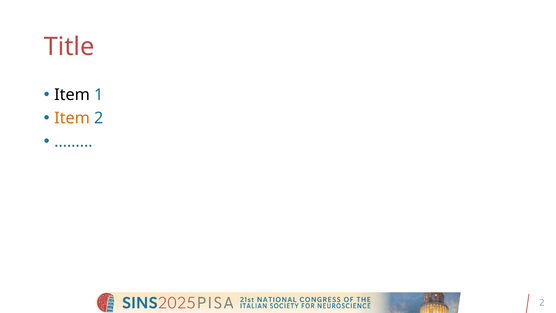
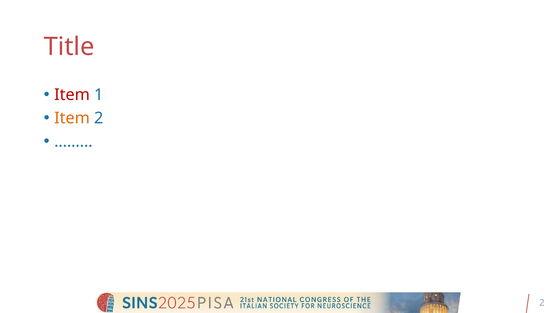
Item at (72, 95) colour: black -> red
